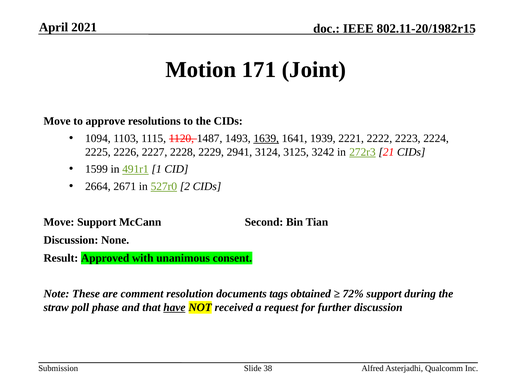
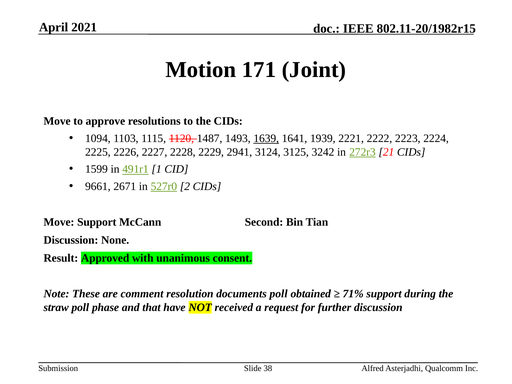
2664: 2664 -> 9661
documents tags: tags -> poll
72%: 72% -> 71%
have underline: present -> none
